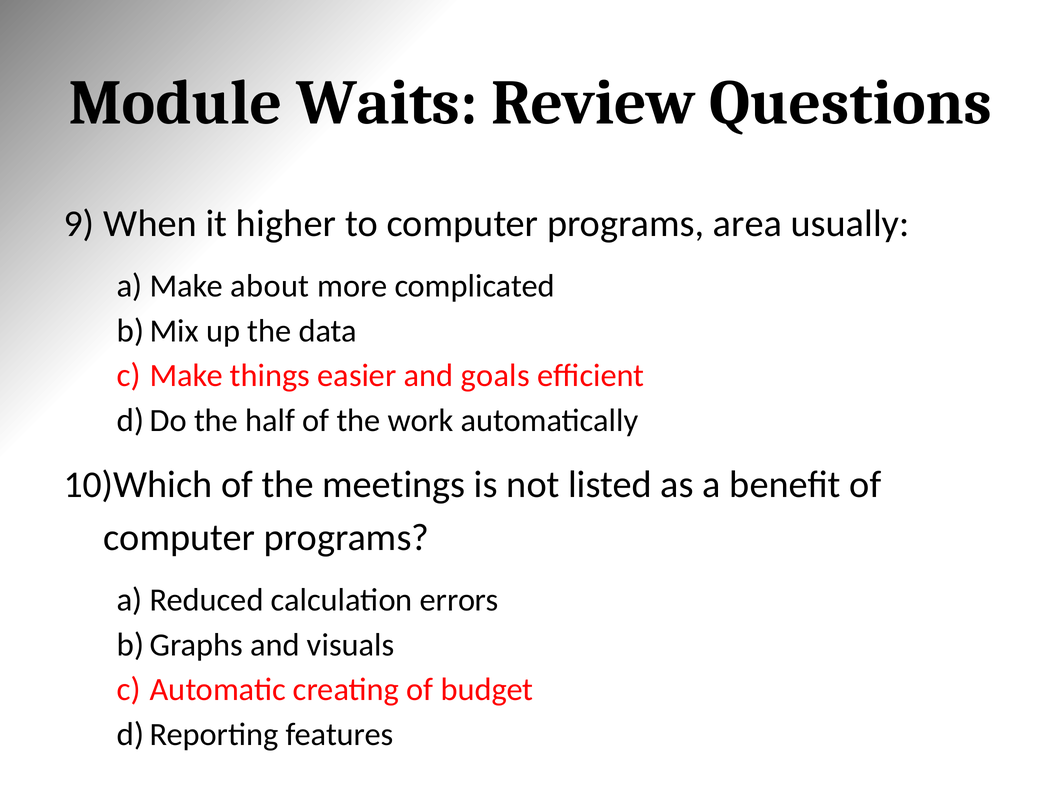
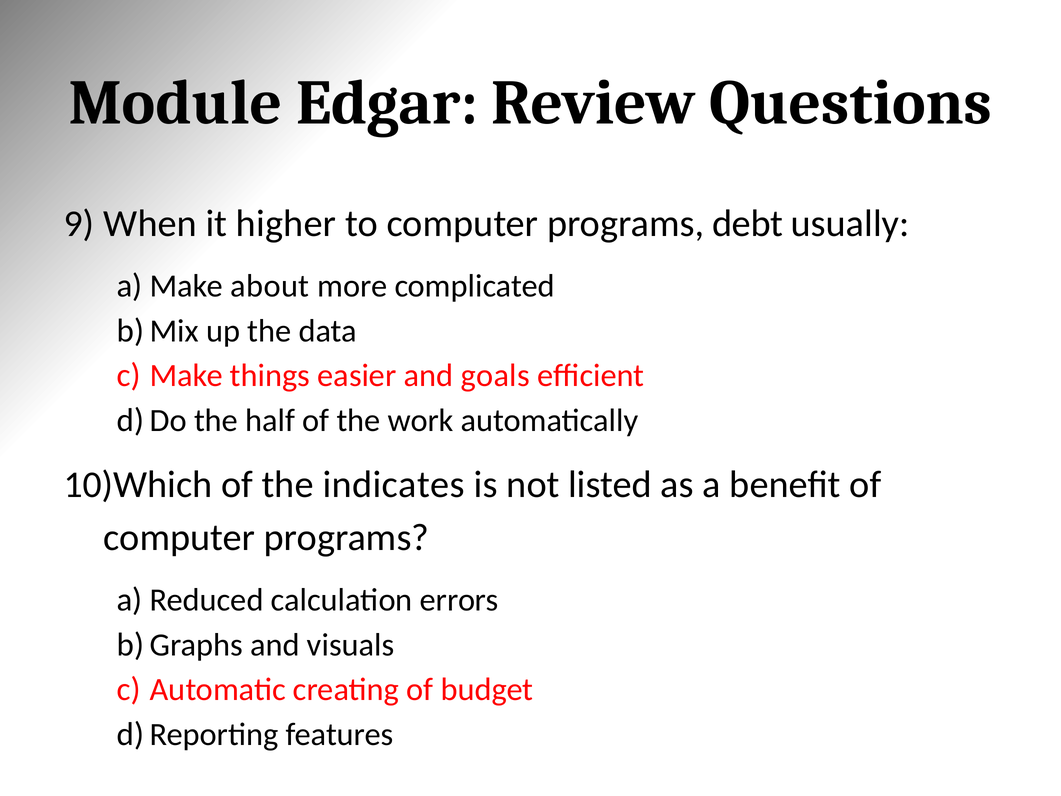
Waits: Waits -> Edgar
area: area -> debt
meetings: meetings -> indicates
